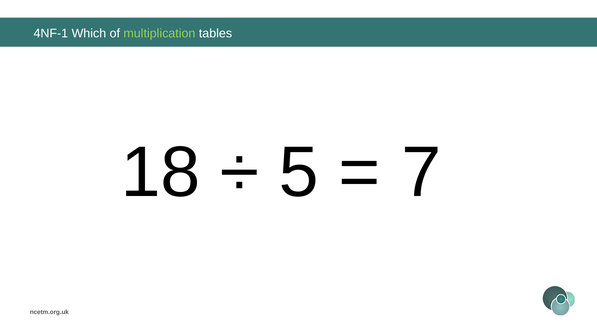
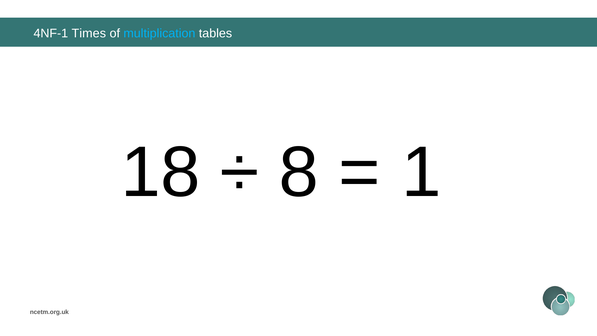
Which: Which -> Times
multiplication colour: light green -> light blue
5: 5 -> 8
7: 7 -> 1
